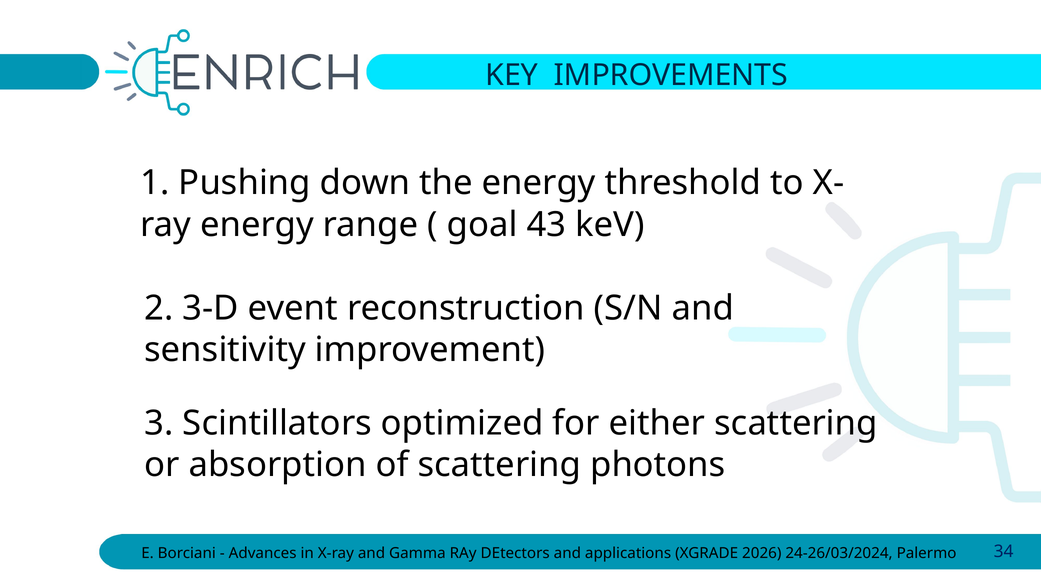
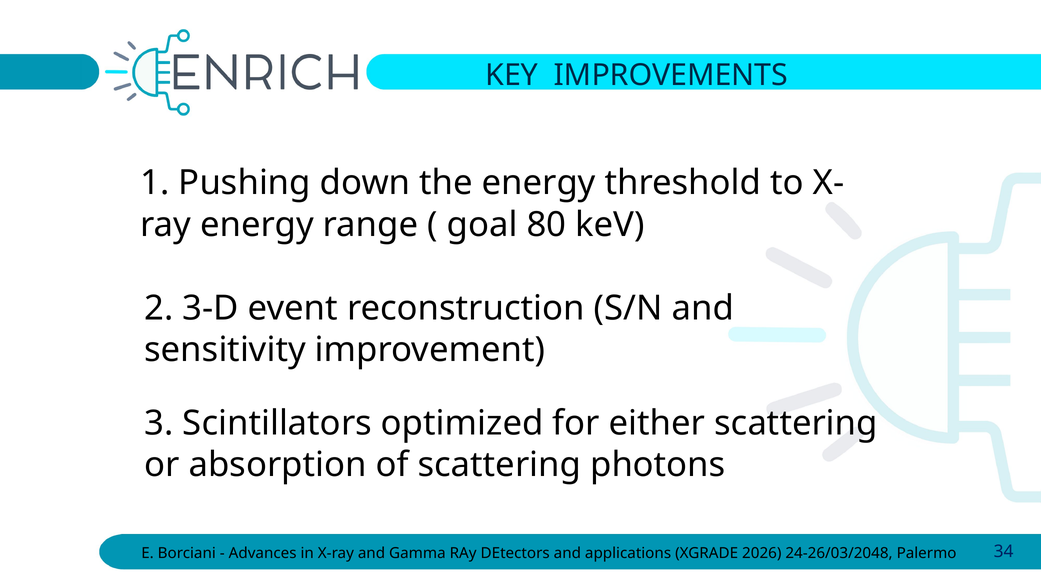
43: 43 -> 80
24-26/03/2024: 24-26/03/2024 -> 24-26/03/2048
